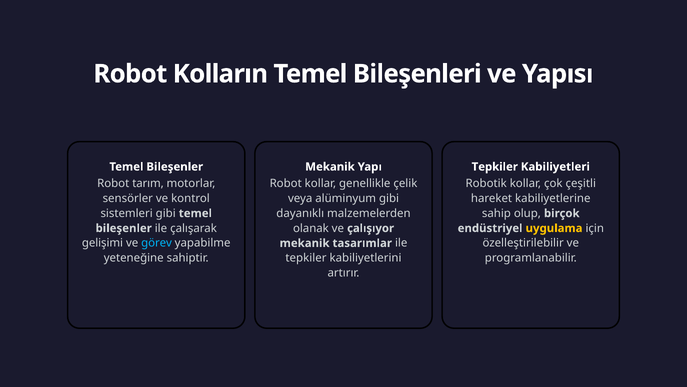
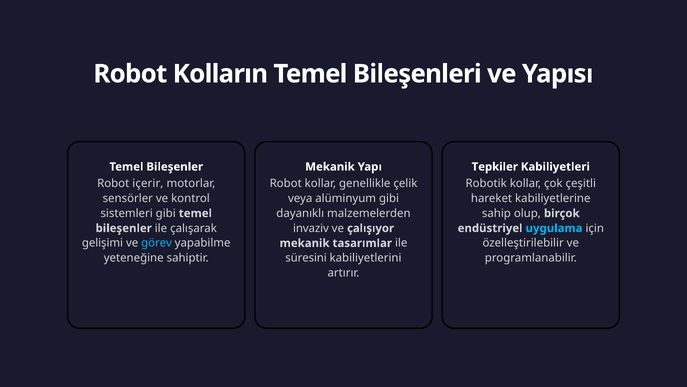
tarım: tarım -> içerir
olanak: olanak -> invaziv
uygulama colour: yellow -> light blue
tepkiler at (306, 258): tepkiler -> süresini
